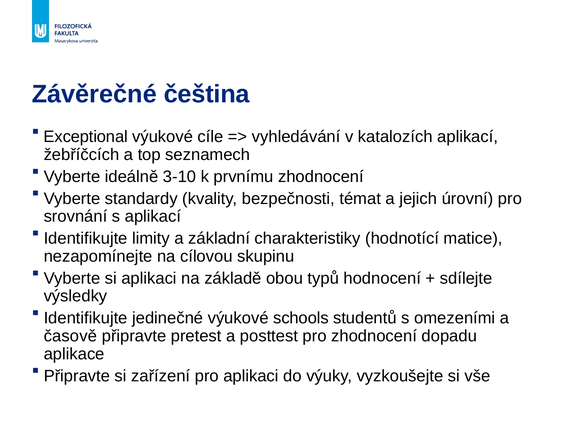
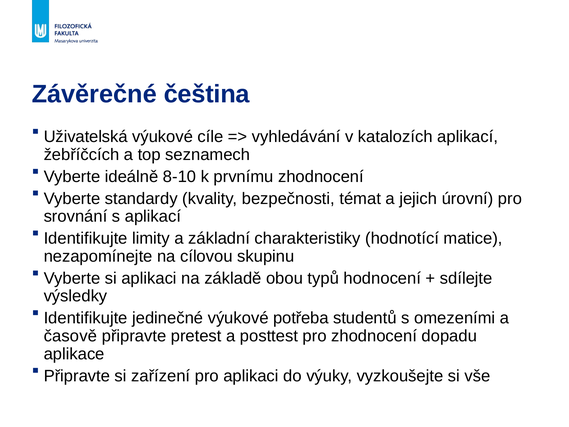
Exceptional: Exceptional -> Uživatelská
3-10: 3-10 -> 8-10
schools: schools -> potřeba
